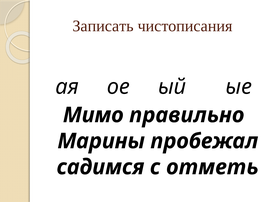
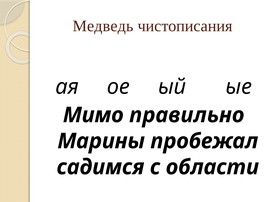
Записать: Записать -> Медведь
отметь: отметь -> области
